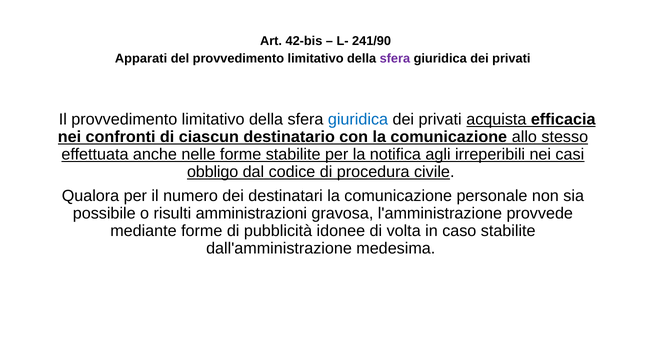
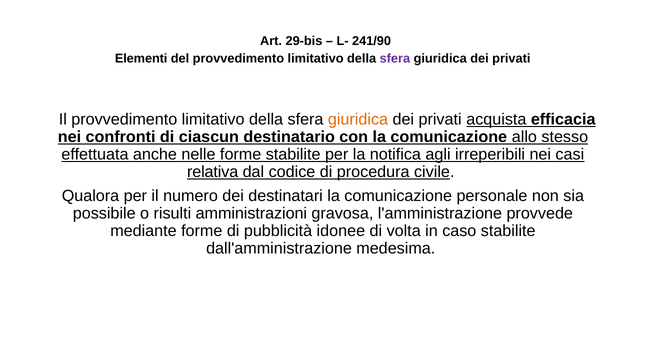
42-bis: 42-bis -> 29-bis
Apparati: Apparati -> Elementi
giuridica at (358, 120) colour: blue -> orange
obbligo: obbligo -> relativa
